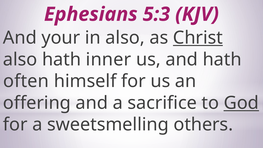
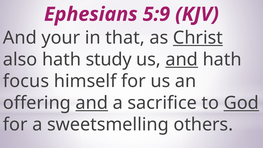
5:3: 5:3 -> 5:9
in also: also -> that
inner: inner -> study
and at (182, 59) underline: none -> present
often: often -> focus
and at (92, 103) underline: none -> present
